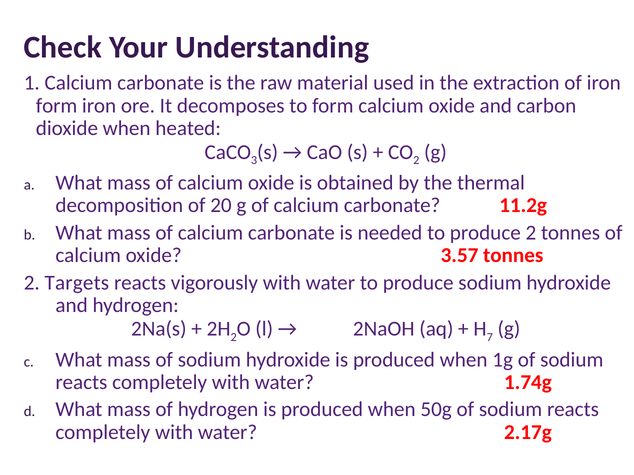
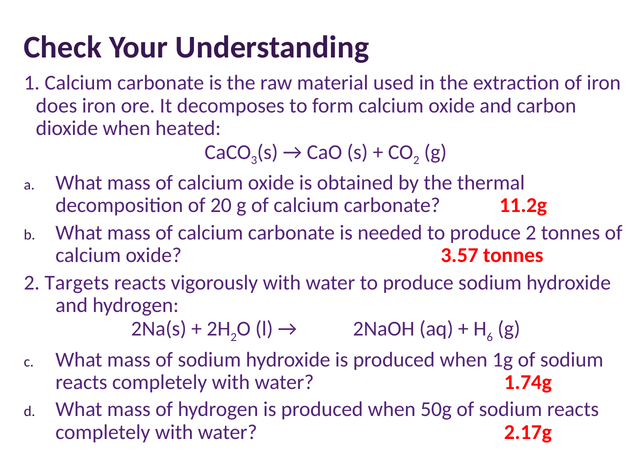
form at (57, 106): form -> does
7: 7 -> 6
